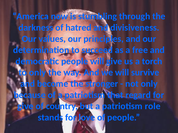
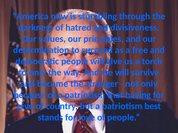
regard: regard -> having
role: role -> best
